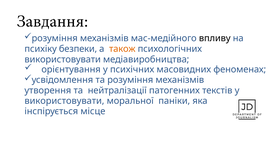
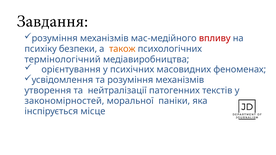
впливу colour: black -> red
використовувати at (63, 60): використовувати -> термінологічний
використовувати at (64, 101): використовувати -> закономірностей
